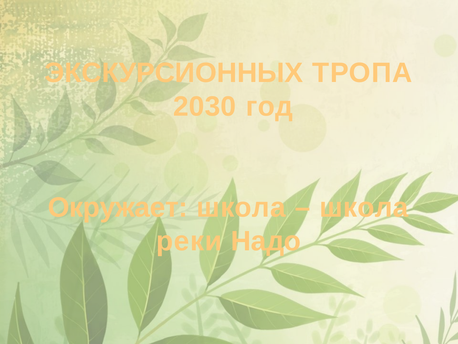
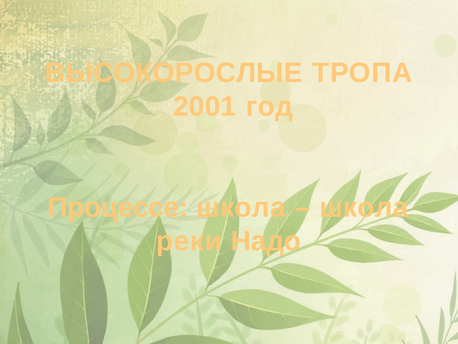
ЭКСКУРСИОННЫХ: ЭКСКУРСИОННЫХ -> ВЫСОКОРОСЛЫЕ
2030: 2030 -> 2001
Окружает: Окружает -> Процессе
